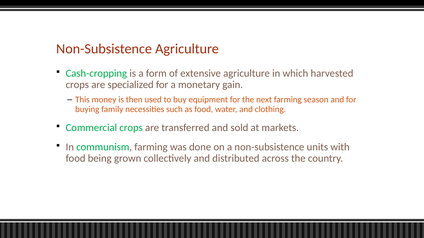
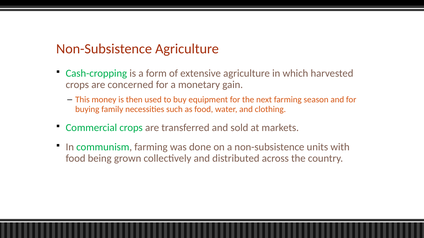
specialized: specialized -> concerned
